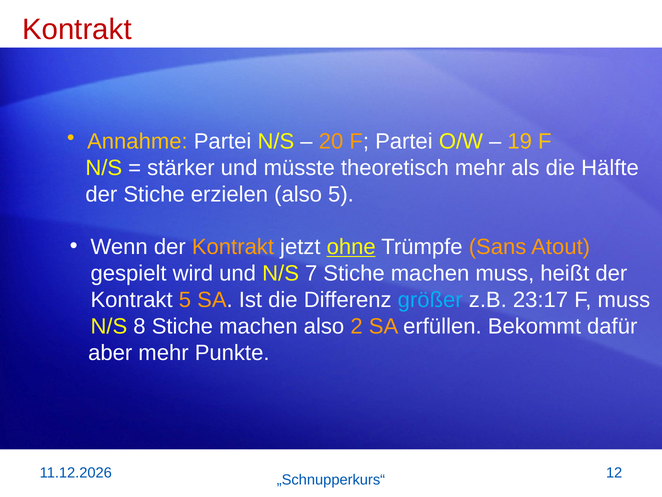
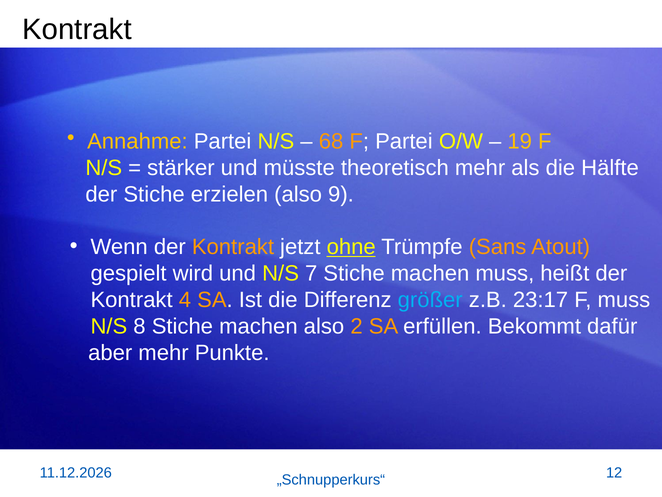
Kontrakt at (77, 29) colour: red -> black
20: 20 -> 68
also 5: 5 -> 9
Kontrakt 5: 5 -> 4
